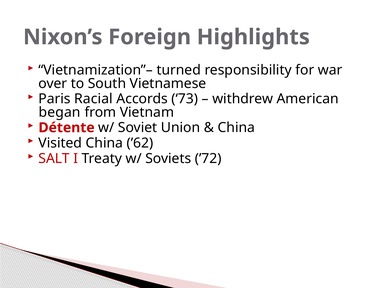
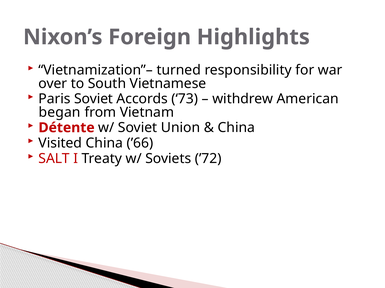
Paris Racial: Racial -> Soviet
’62: ’62 -> ’66
